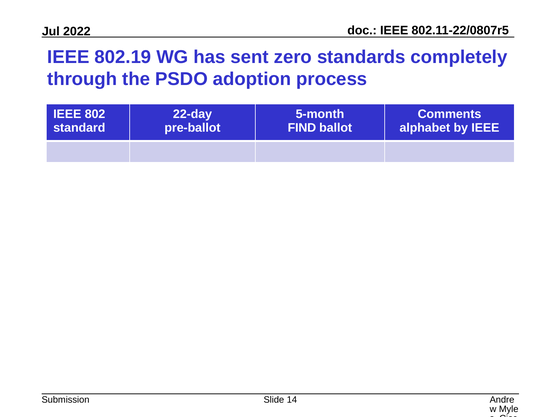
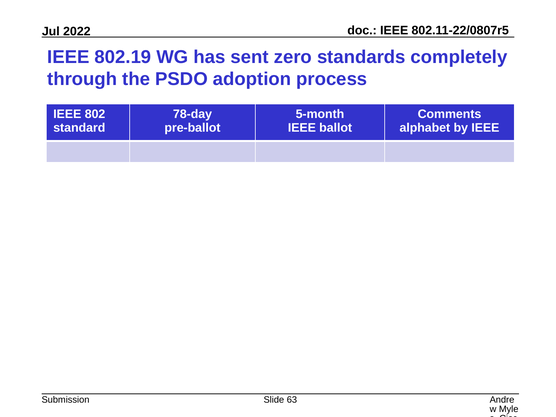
22-day: 22-day -> 78-day
FIND at (302, 128): FIND -> IEEE
14: 14 -> 63
